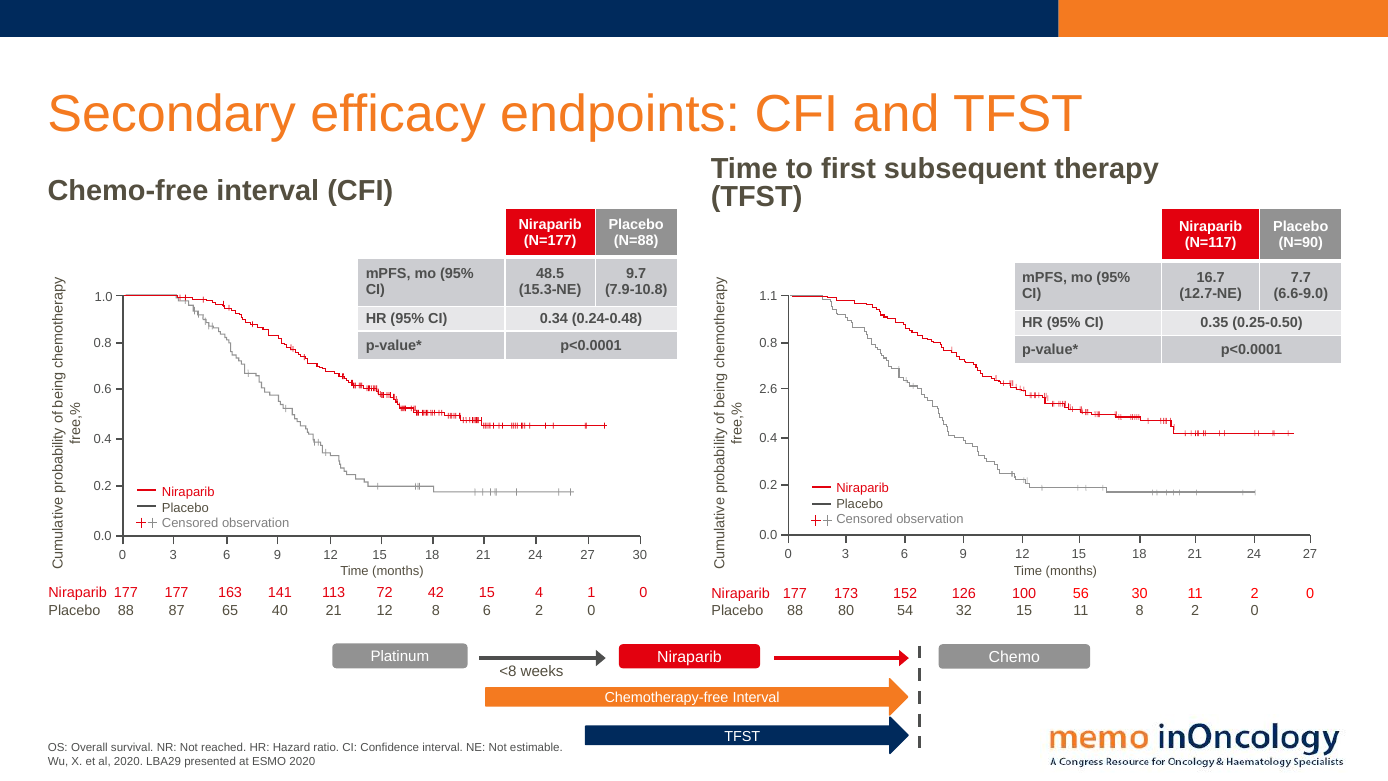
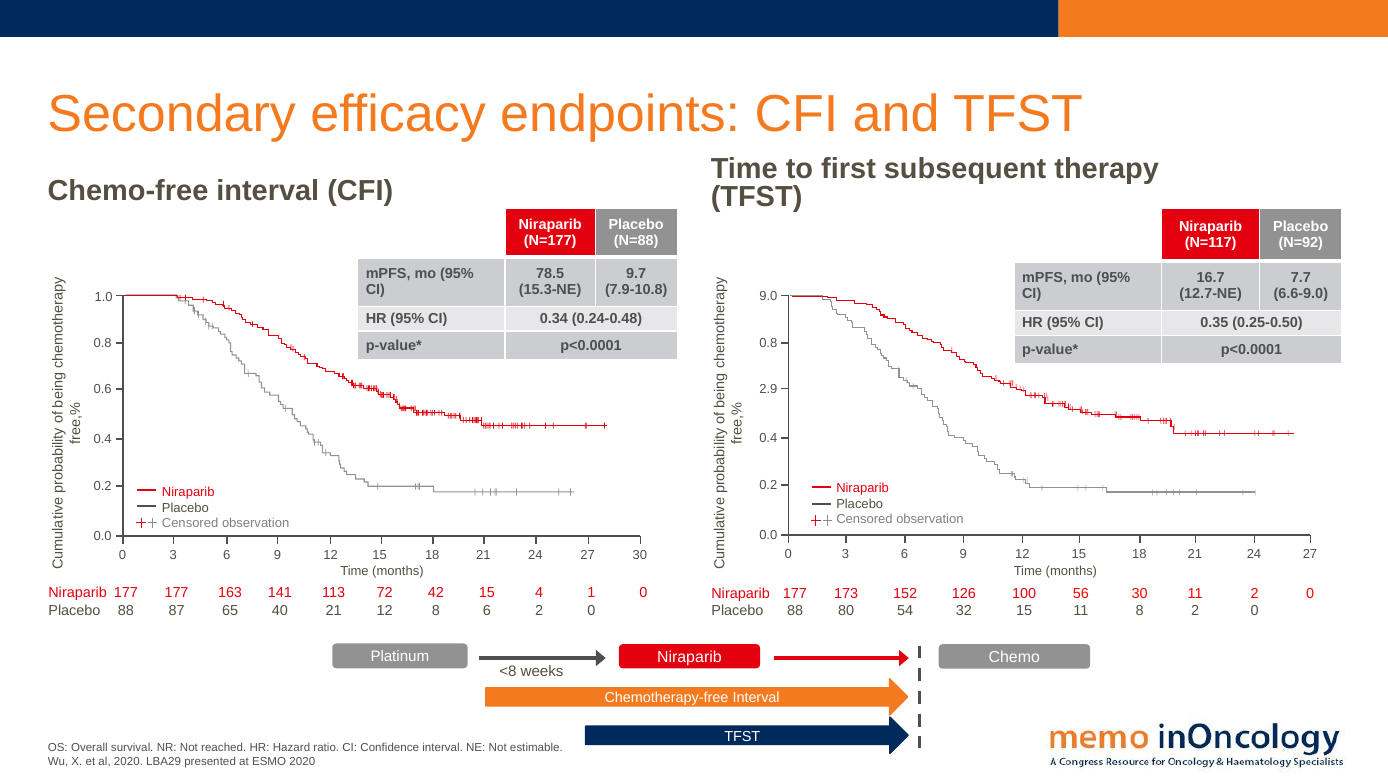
N=90: N=90 -> N=92
48.5: 48.5 -> 78.5
1.1: 1.1 -> 9.0
2.6: 2.6 -> 2.9
